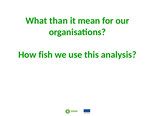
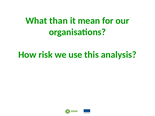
fish: fish -> risk
